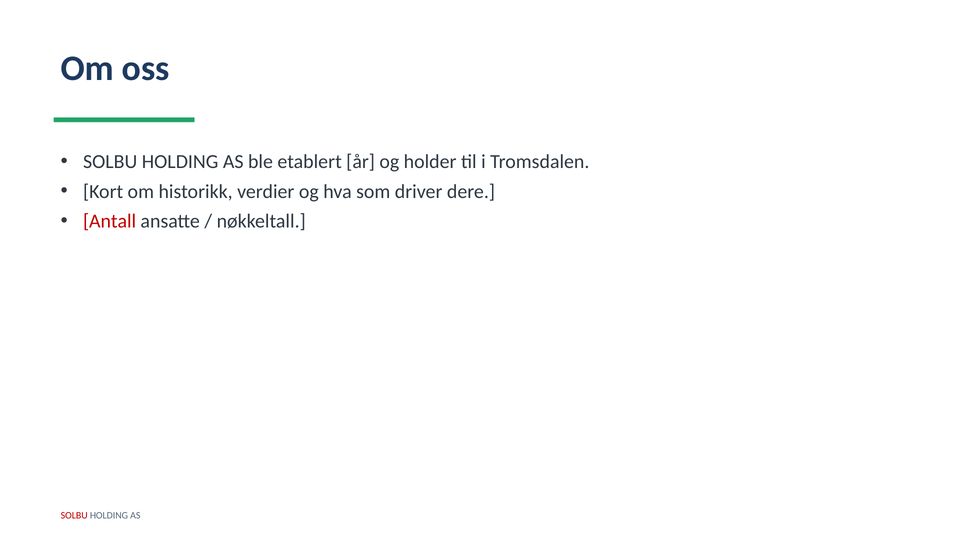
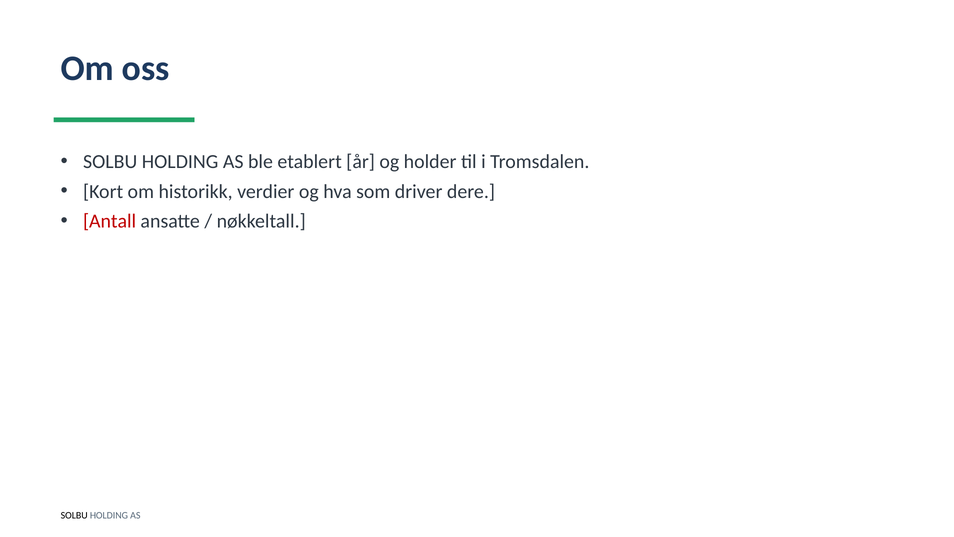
SOLBU at (74, 515) colour: red -> black
